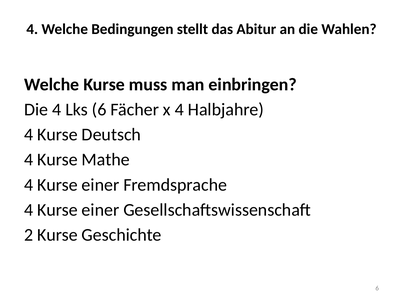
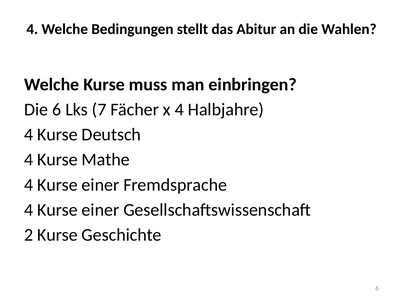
Die 4: 4 -> 6
Lks 6: 6 -> 7
